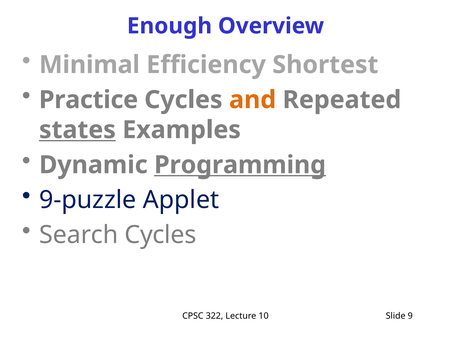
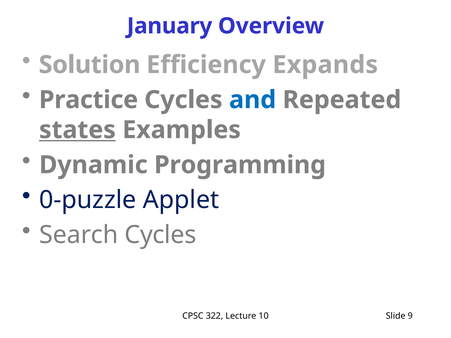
Enough: Enough -> January
Minimal: Minimal -> Solution
Shortest: Shortest -> Expands
and colour: orange -> blue
Programming underline: present -> none
9-puzzle: 9-puzzle -> 0-puzzle
